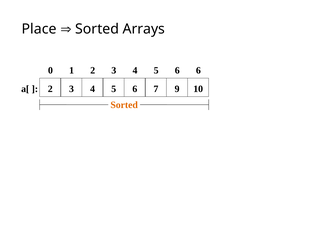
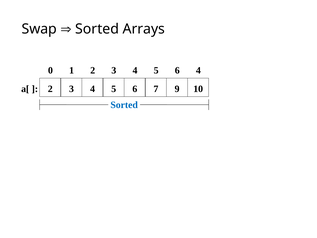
Place: Place -> Swap
0 6: 6 -> 4
Sorted at (124, 105) colour: orange -> blue
